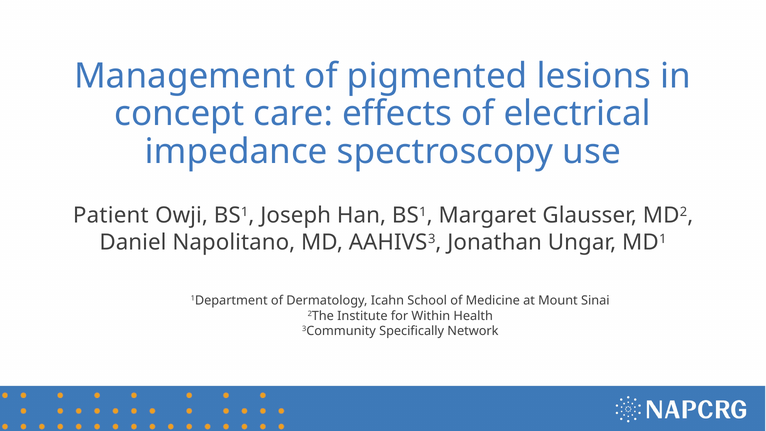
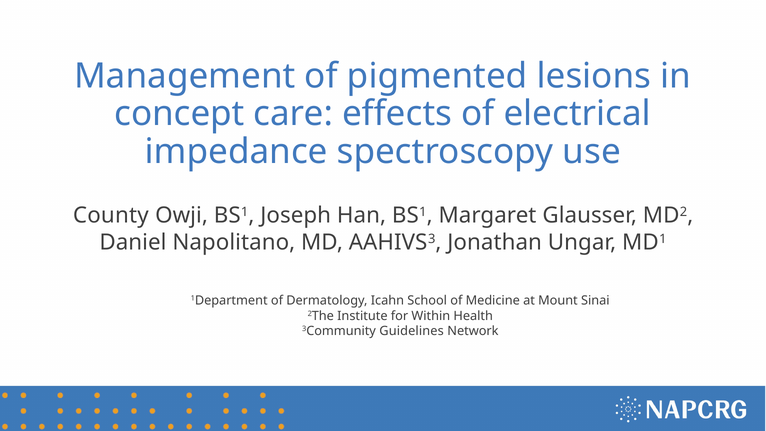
Patient: Patient -> County
Specifically: Specifically -> Guidelines
